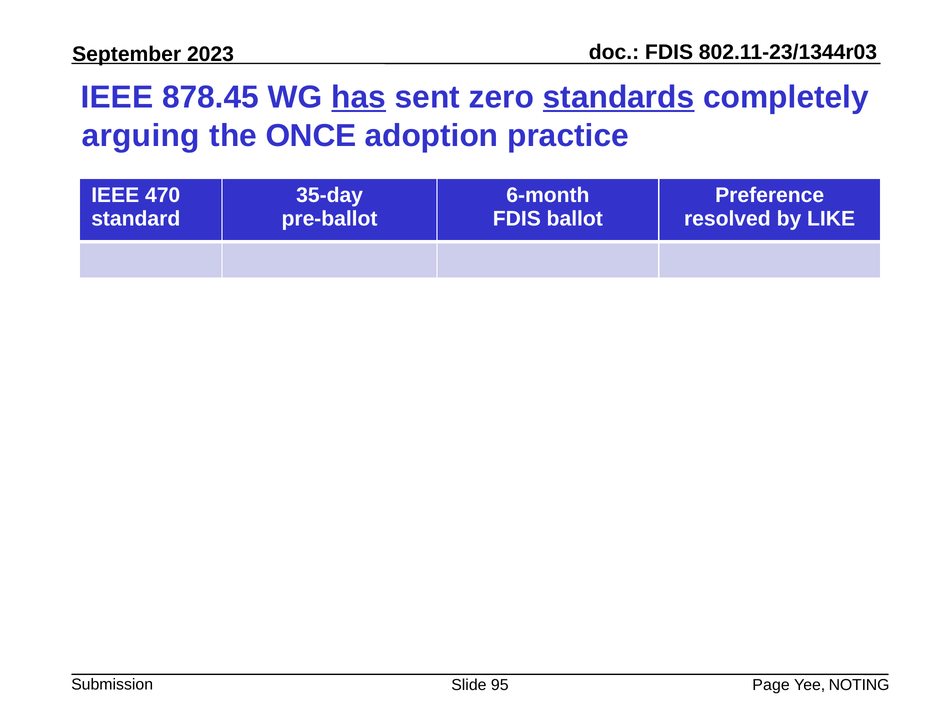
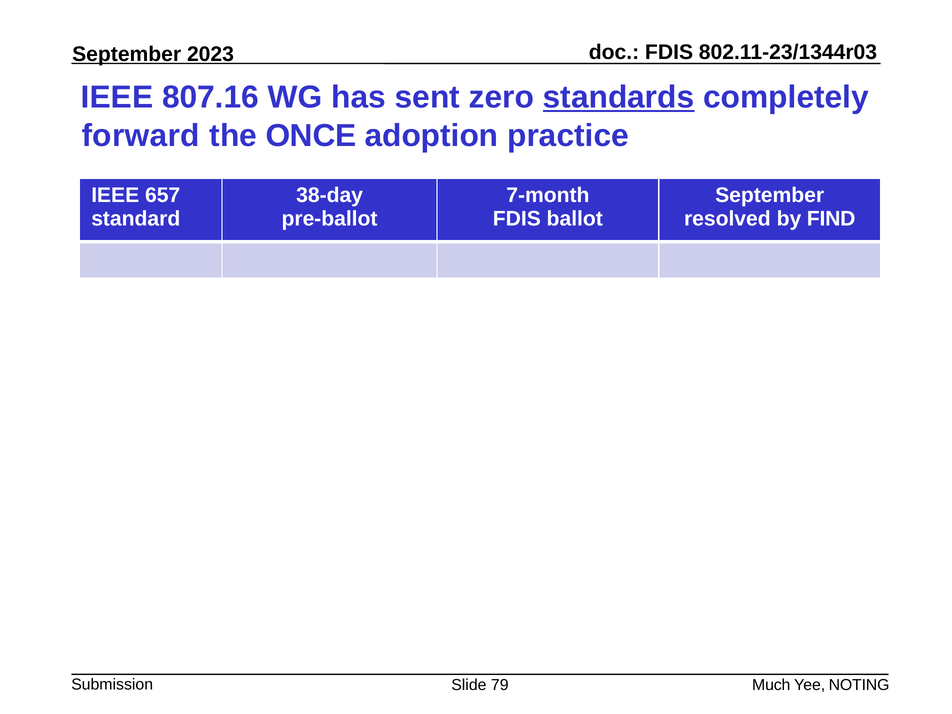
878.45: 878.45 -> 807.16
has underline: present -> none
arguing: arguing -> forward
470: 470 -> 657
35-day: 35-day -> 38-day
6-month: 6-month -> 7-month
Preference at (770, 195): Preference -> September
LIKE: LIKE -> FIND
95: 95 -> 79
Page: Page -> Much
